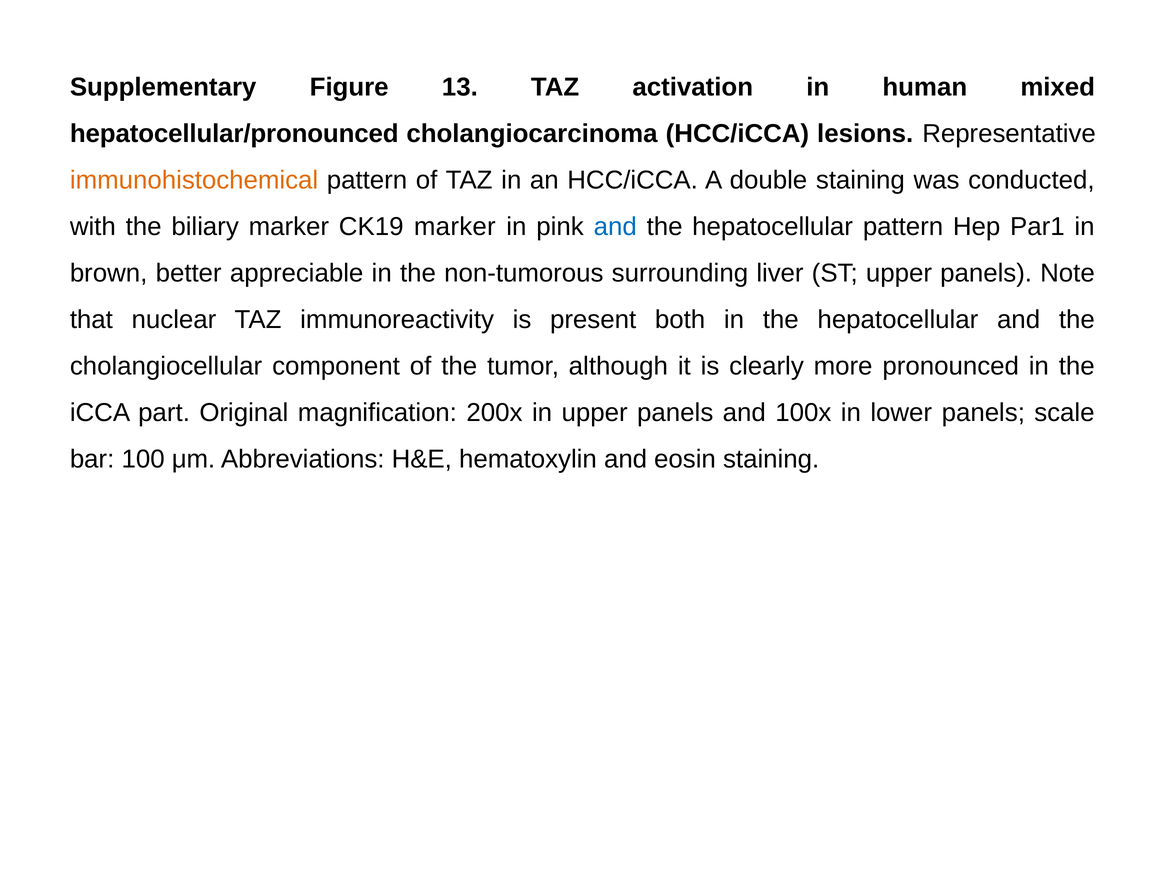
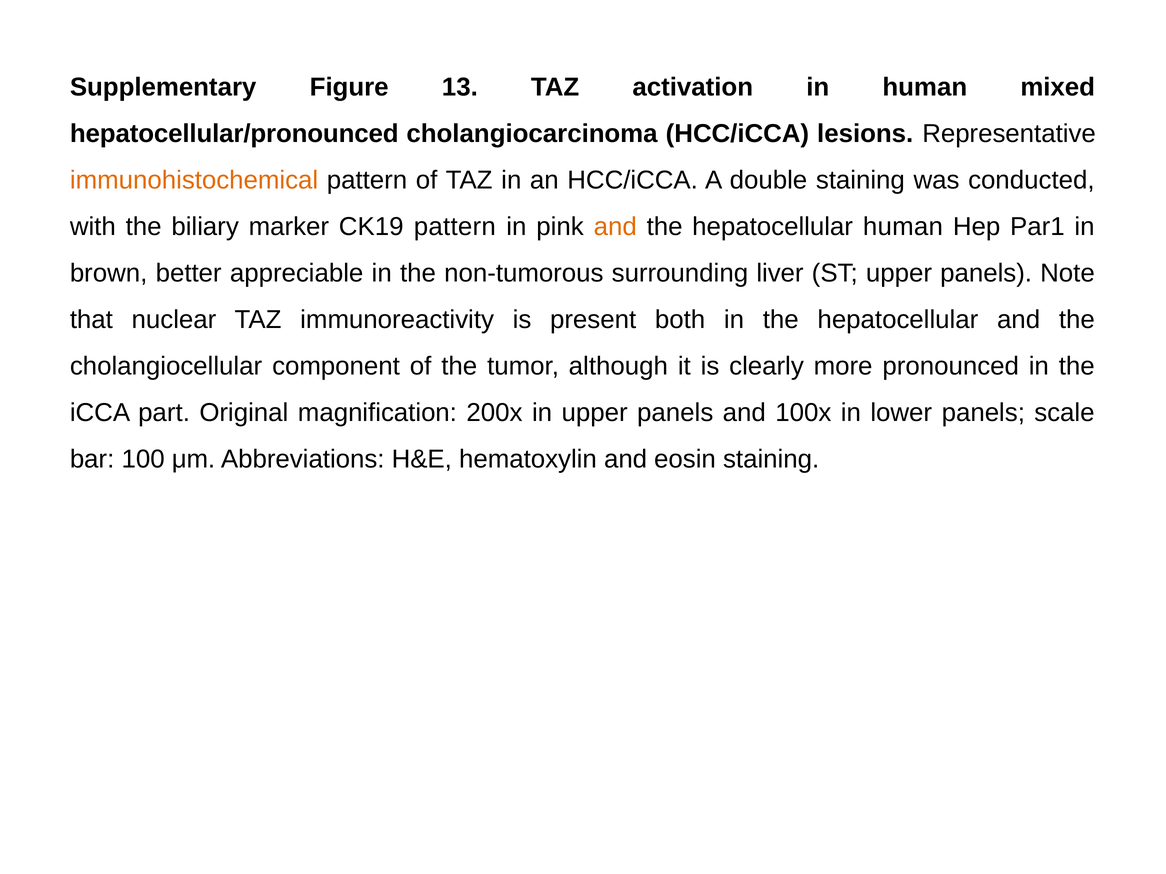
CK19 marker: marker -> pattern
and at (615, 227) colour: blue -> orange
hepatocellular pattern: pattern -> human
